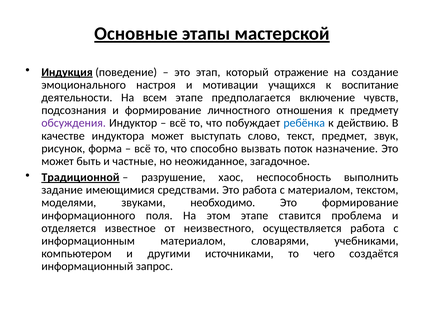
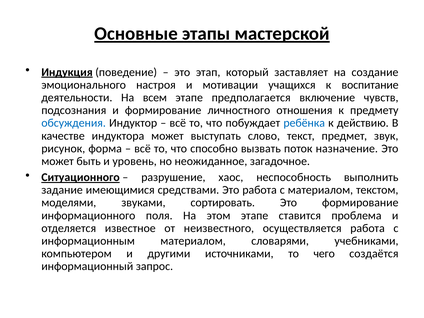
отражение: отражение -> заставляет
обсуждения colour: purple -> blue
частные: частные -> уровень
Традиционной: Традиционной -> Ситуационного
необходимо: необходимо -> сортировать
